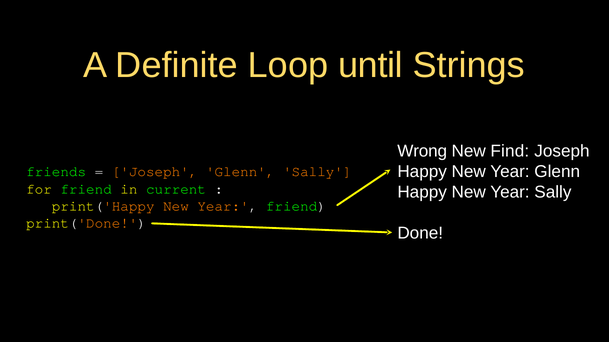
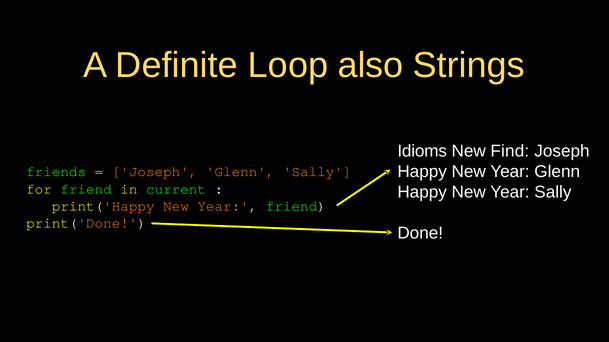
until: until -> also
Wrong: Wrong -> Idioms
